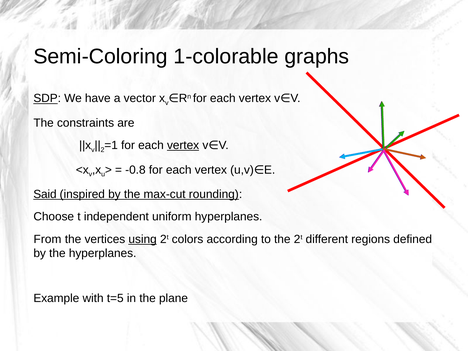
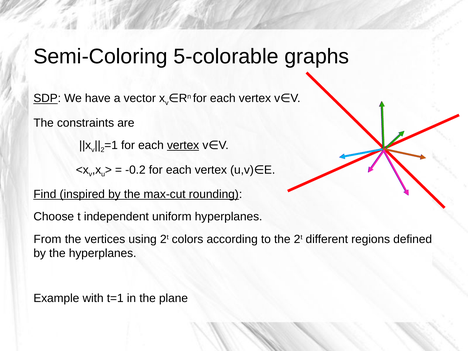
1-colorable: 1-colorable -> 5-colorable
-0.8: -0.8 -> -0.2
Said: Said -> Find
using underline: present -> none
t=5: t=5 -> t=1
